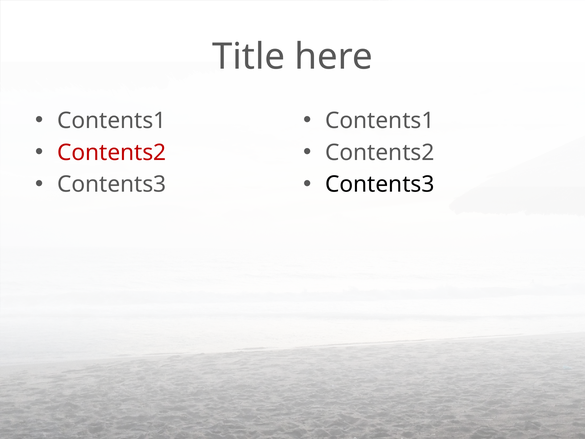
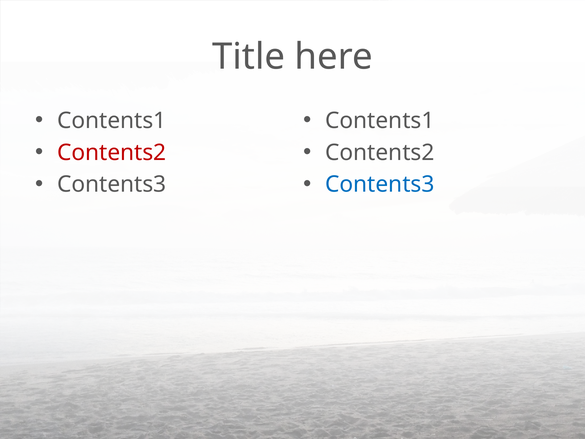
Contents3 at (380, 184) colour: black -> blue
